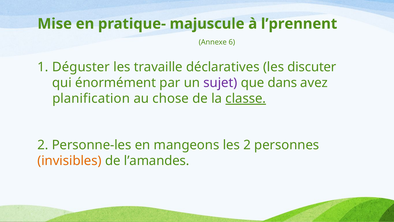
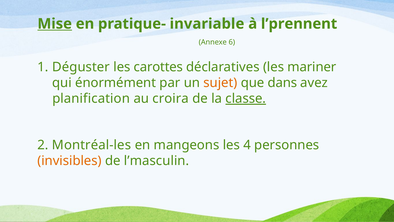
Mise underline: none -> present
majuscule: majuscule -> invariable
travaille: travaille -> carottes
discuter: discuter -> mariner
sujet colour: purple -> orange
chose: chose -> croira
Personne-les: Personne-les -> Montréal-les
les 2: 2 -> 4
l’amandes: l’amandes -> l’masculin
